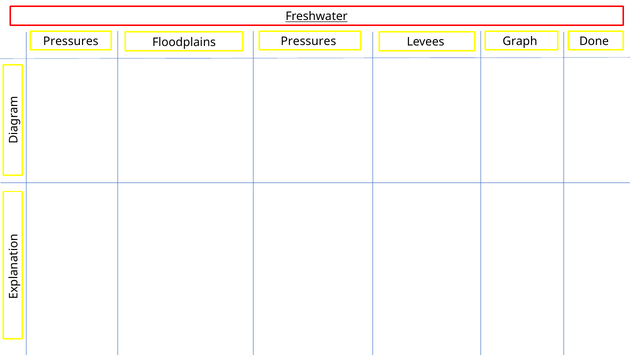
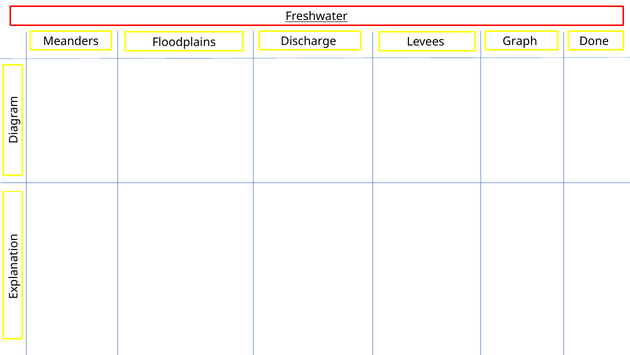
Pressures at (71, 41): Pressures -> Meanders
Floodplains Pressures: Pressures -> Discharge
